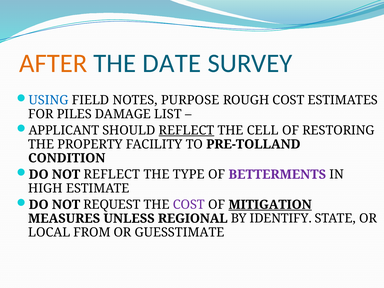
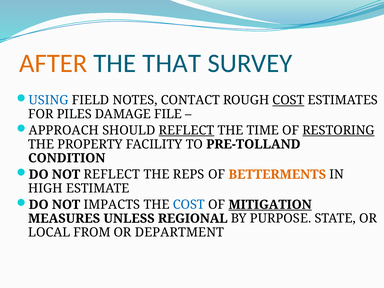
DATE: DATE -> THAT
PURPOSE: PURPOSE -> CONTACT
COST at (288, 100) underline: none -> present
LIST: LIST -> FILE
APPLICANT: APPLICANT -> APPROACH
CELL: CELL -> TIME
RESTORING underline: none -> present
TYPE: TYPE -> REPS
BETTERMENTS colour: purple -> orange
REQUEST: REQUEST -> IMPACTS
COST at (189, 205) colour: purple -> blue
IDENTIFY: IDENTIFY -> PURPOSE
GUESSTIMATE: GUESSTIMATE -> DEPARTMENT
